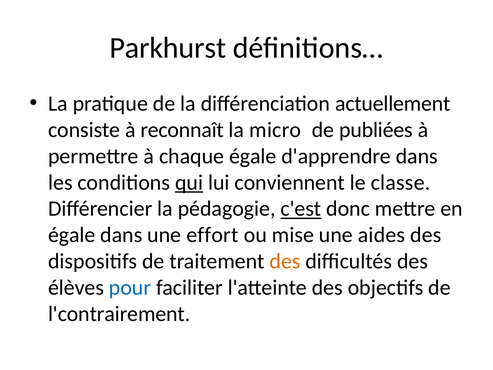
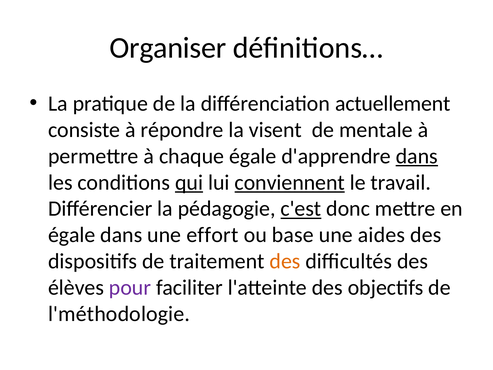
Parkhurst: Parkhurst -> Organiser
reconnaît: reconnaît -> répondre
micro: micro -> visent
publiées: publiées -> mentale
dans at (417, 156) underline: none -> present
conviennent underline: none -> present
classe: classe -> travail
mise: mise -> base
pour colour: blue -> purple
l'contrairement: l'contrairement -> l'méthodologie
